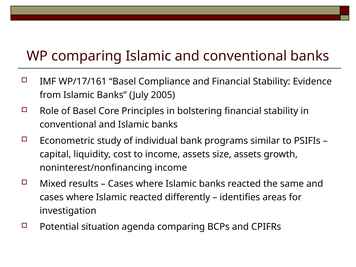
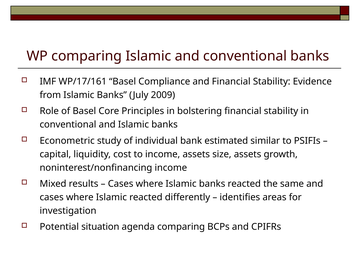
2005: 2005 -> 2009
programs: programs -> estimated
